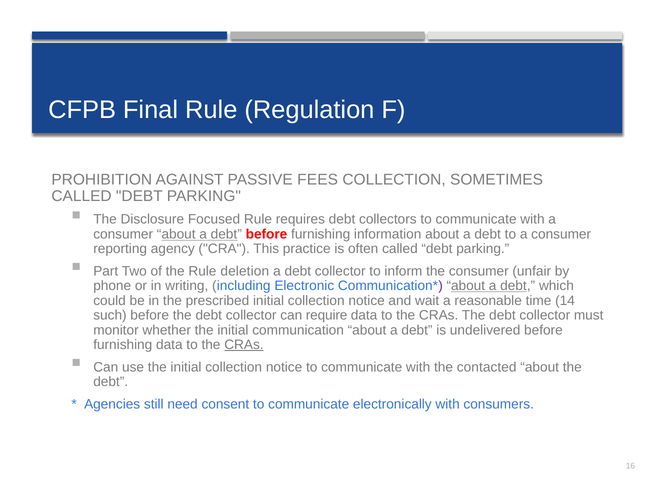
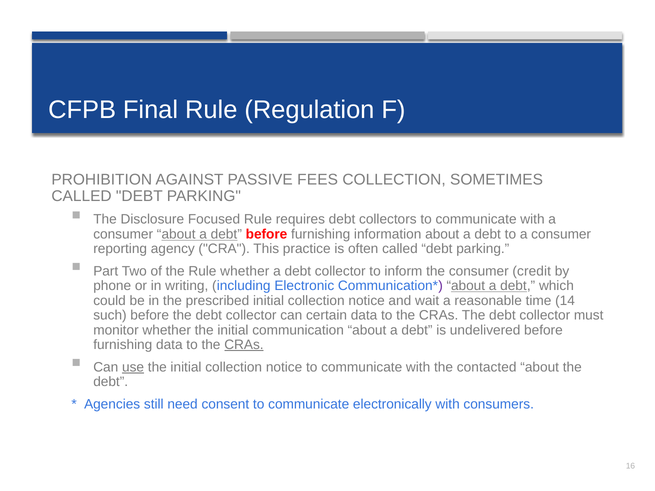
Rule deletion: deletion -> whether
unfair: unfair -> credit
require: require -> certain
use underline: none -> present
